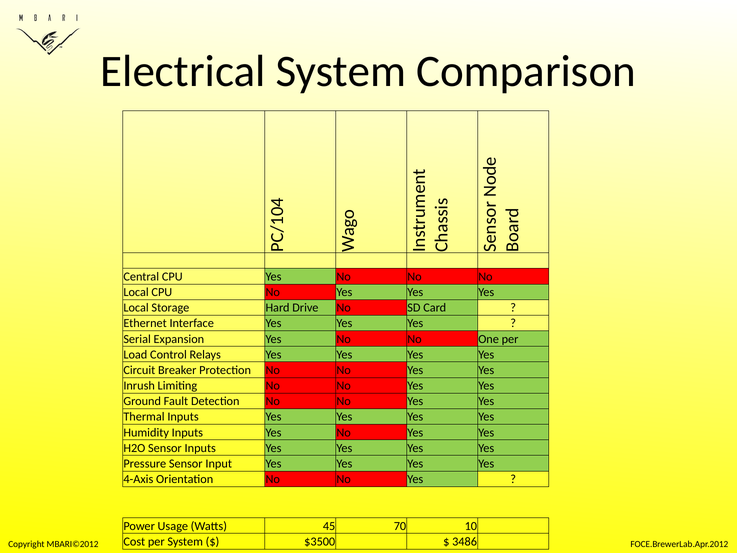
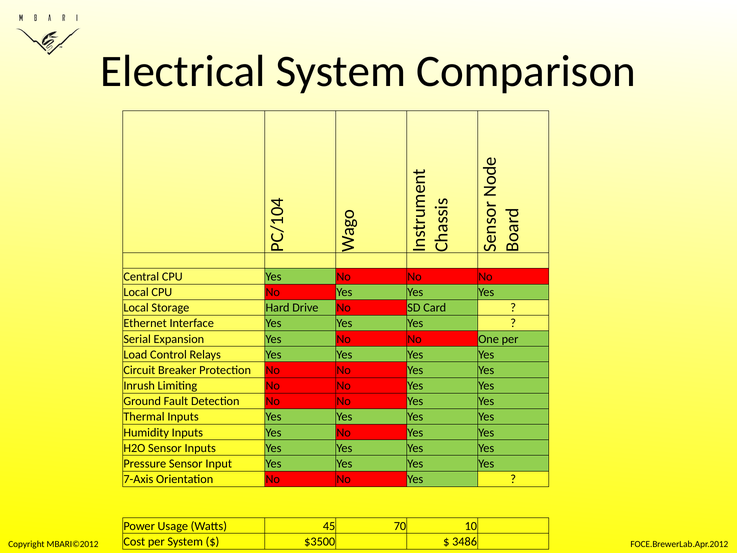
4-Axis: 4-Axis -> 7-Axis
